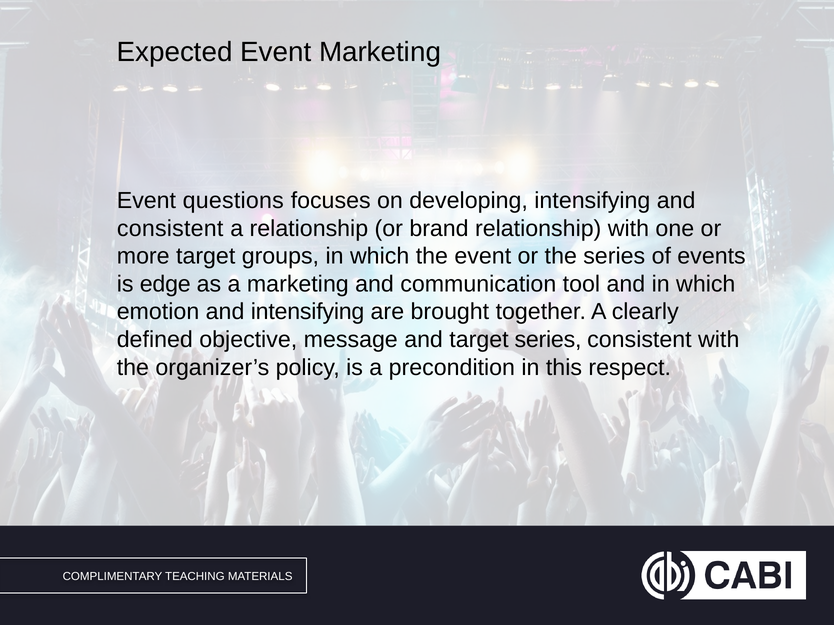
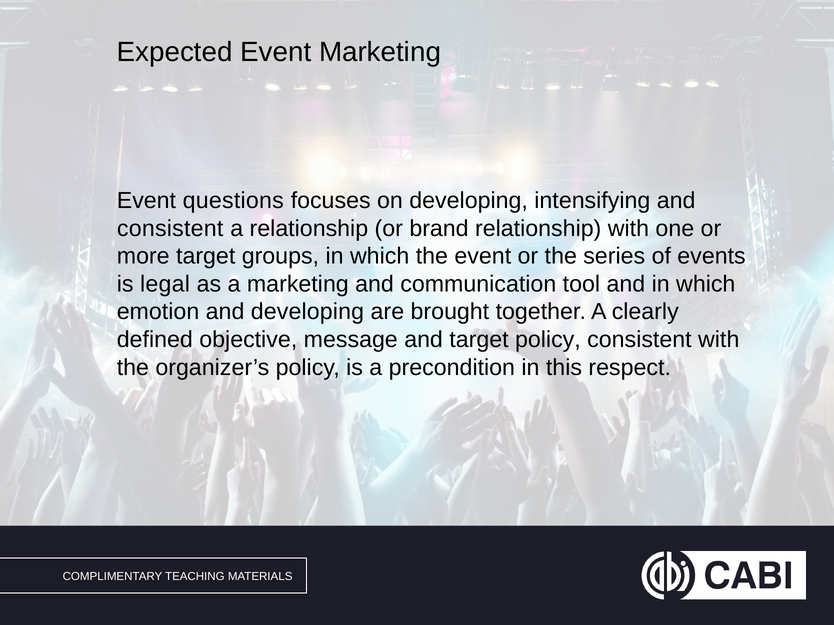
edge: edge -> legal
and intensifying: intensifying -> developing
target series: series -> policy
